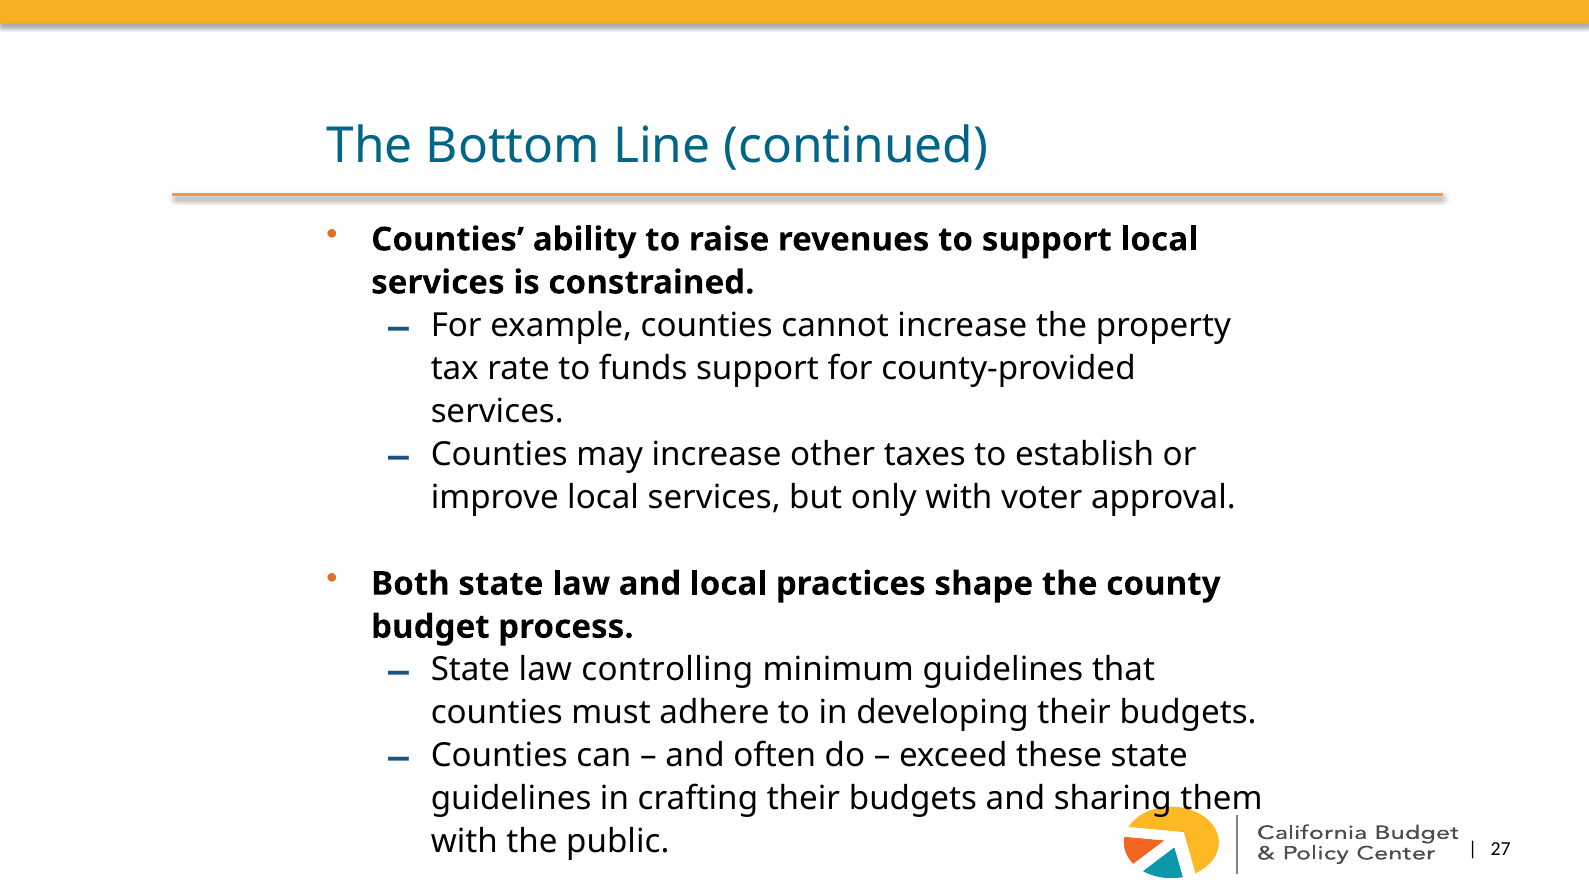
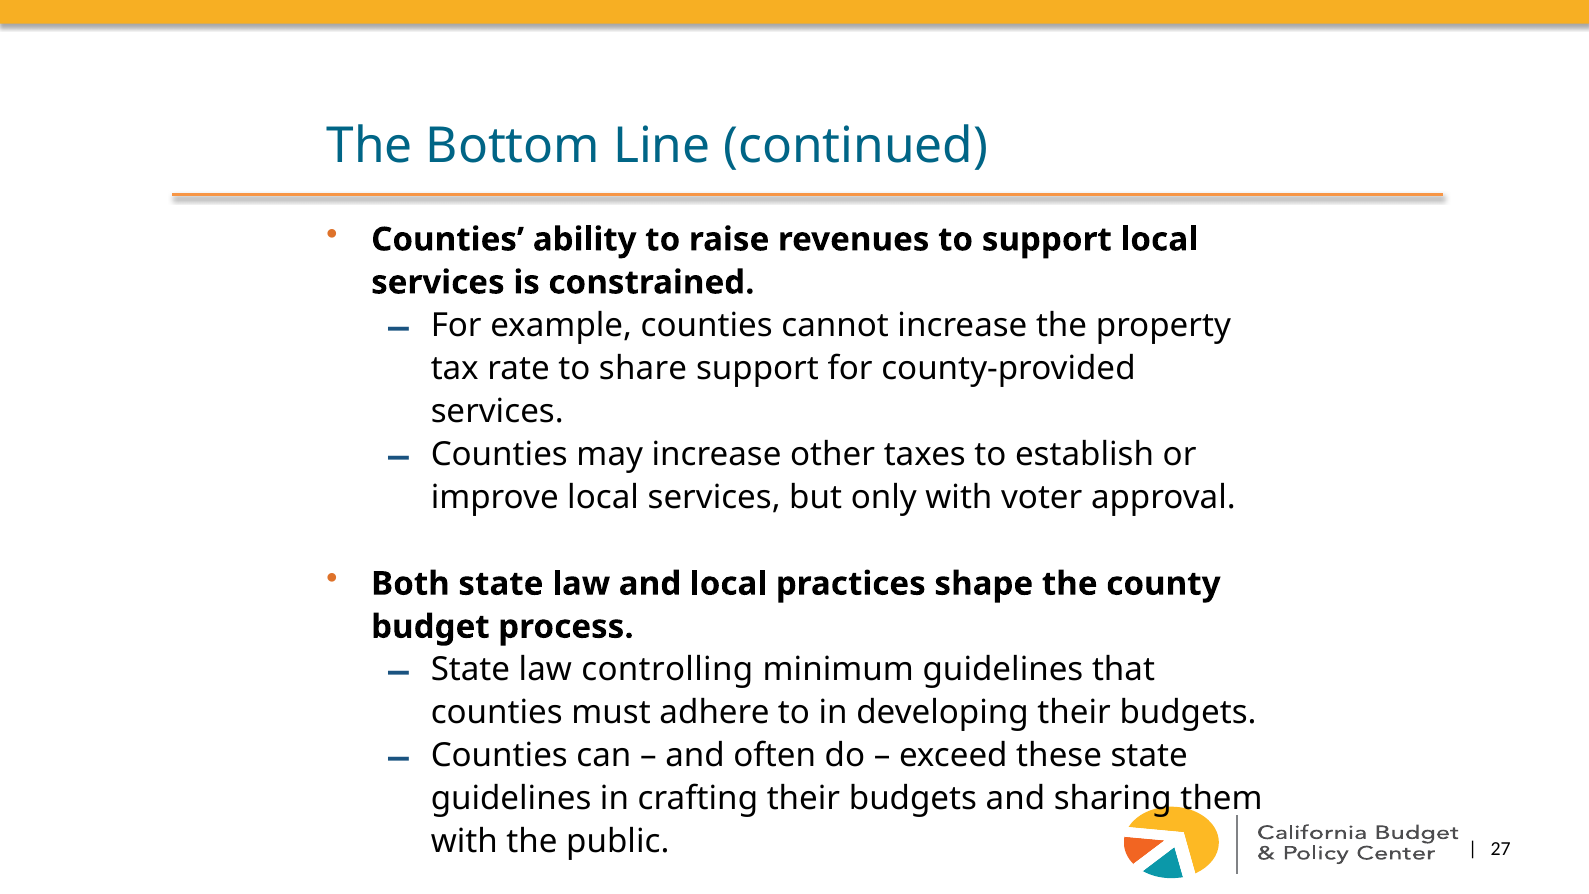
funds: funds -> share
